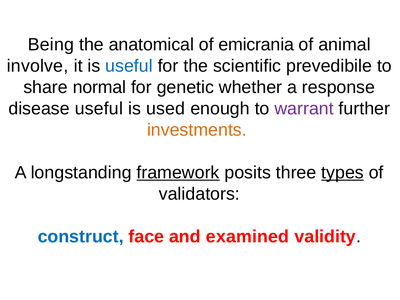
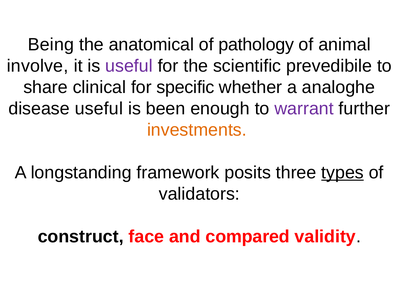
emicrania: emicrania -> pathology
useful at (129, 66) colour: blue -> purple
normal: normal -> clinical
genetic: genetic -> specific
response: response -> analoghe
used: used -> been
framework underline: present -> none
construct colour: blue -> black
examined: examined -> compared
